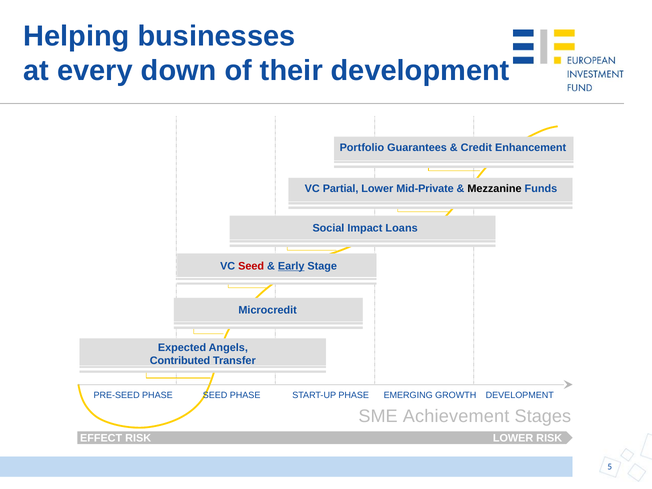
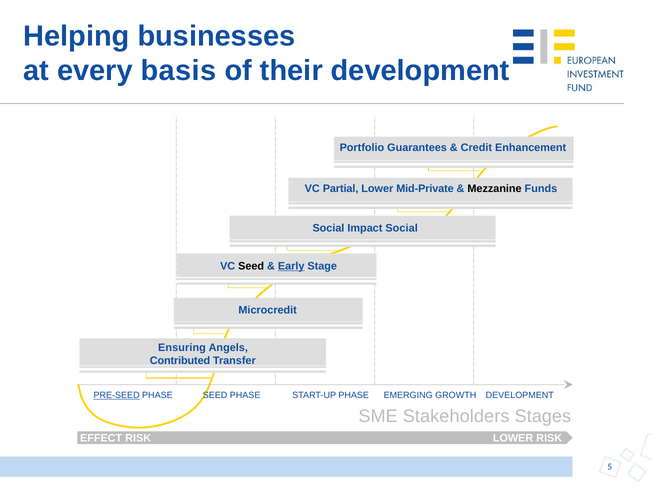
down: down -> basis
Impact Loans: Loans -> Social
Seed at (251, 266) colour: red -> black
Expected: Expected -> Ensuring
PRE-SEED underline: none -> present
Achievement: Achievement -> Stakeholders
